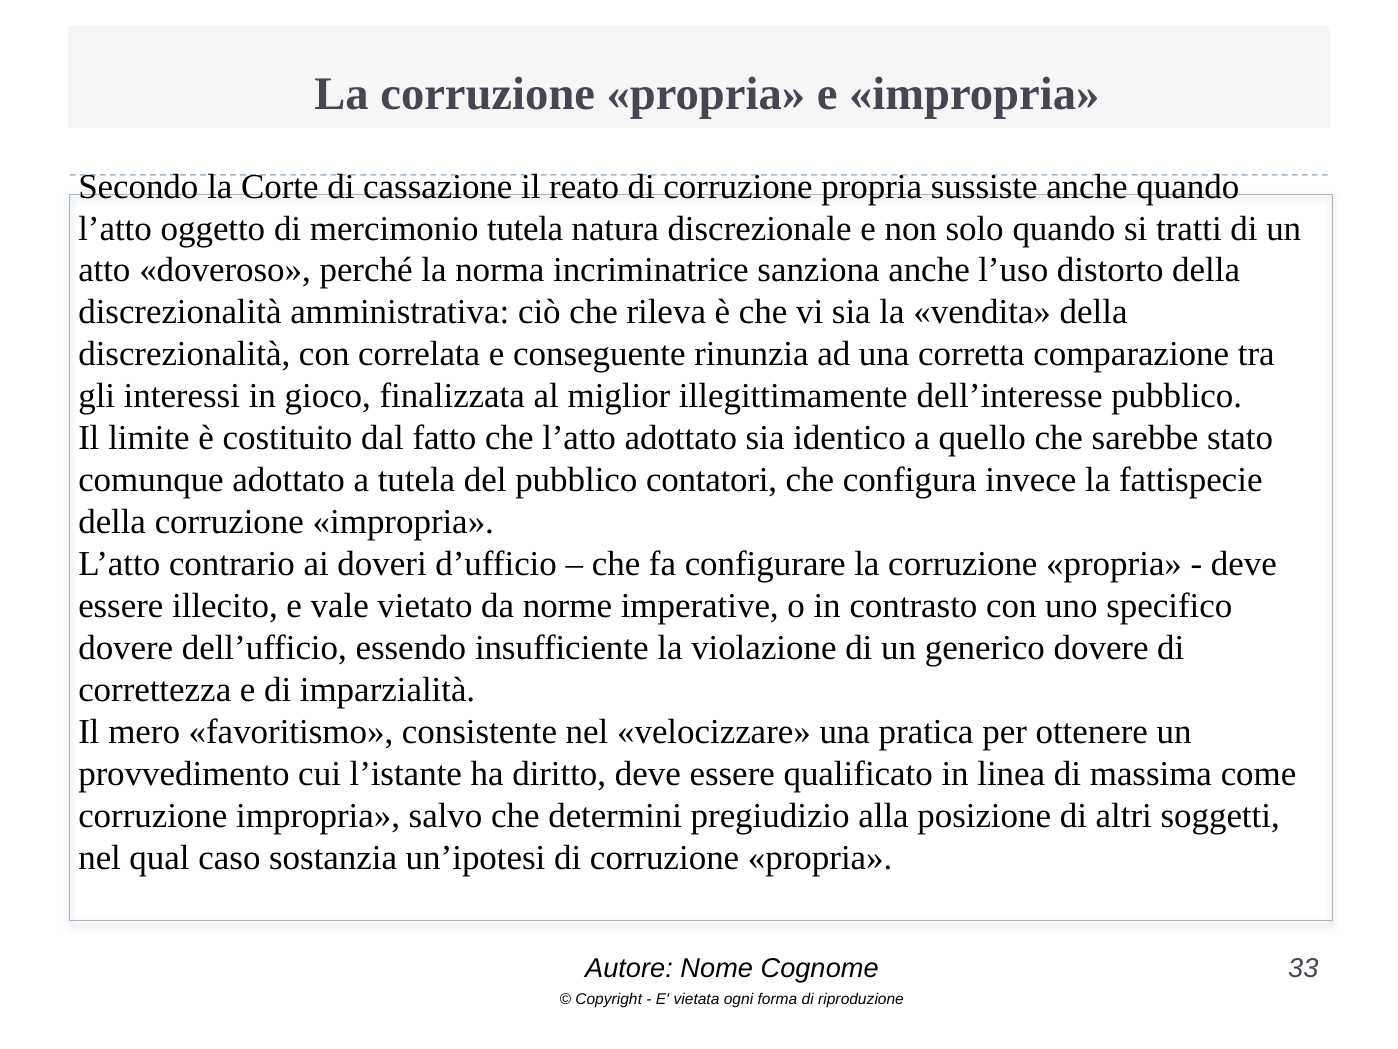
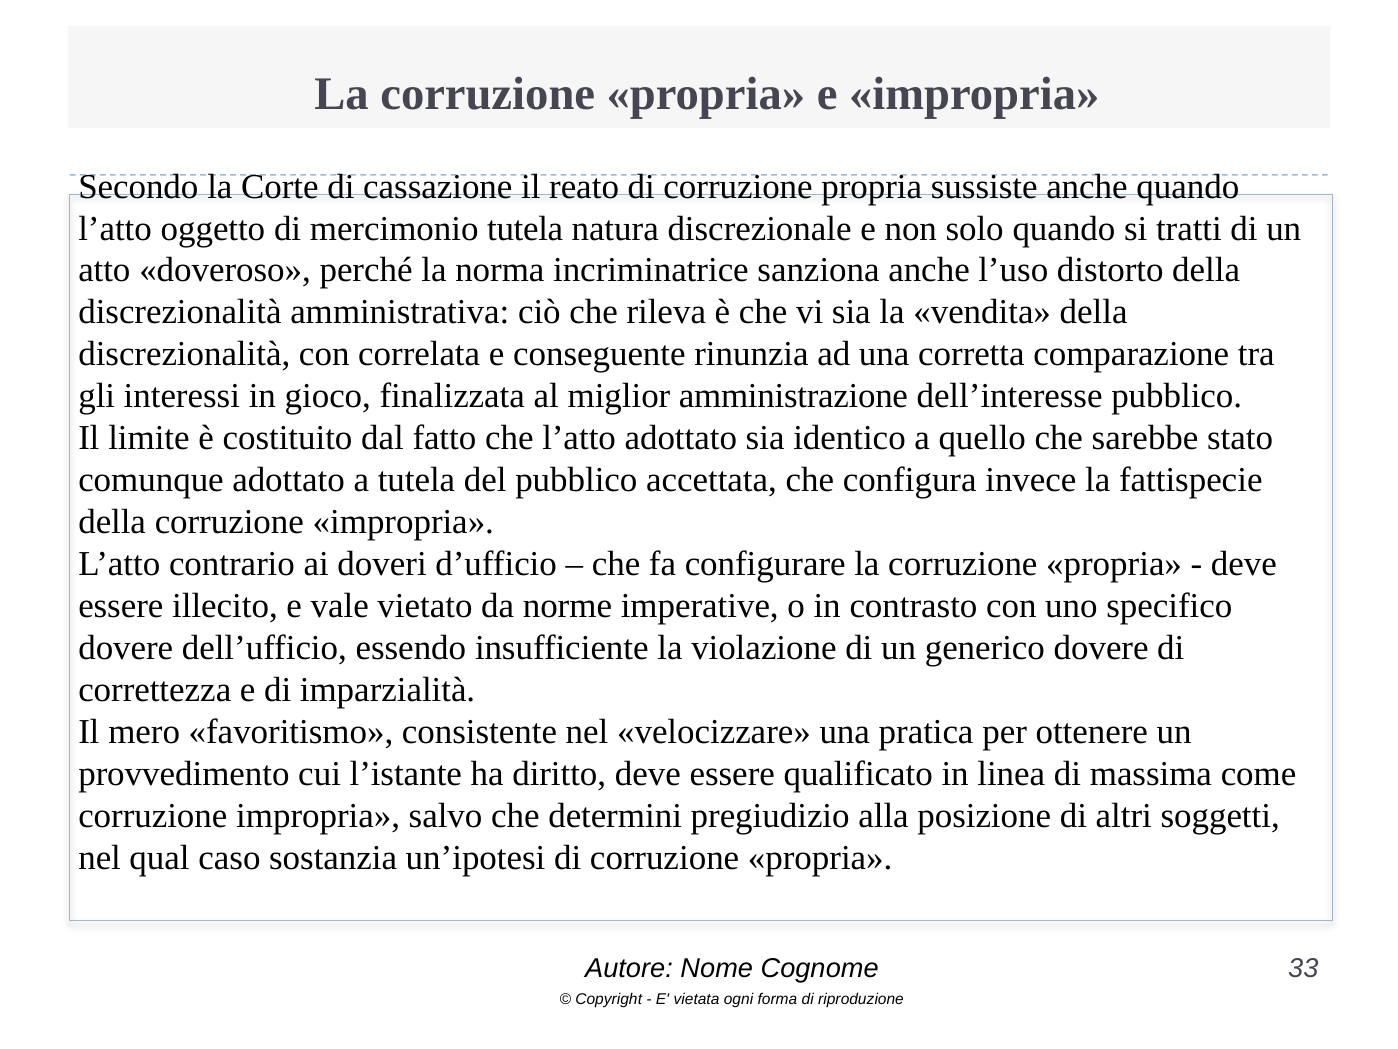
illegittimamente: illegittimamente -> amministrazione
contatori: contatori -> accettata
